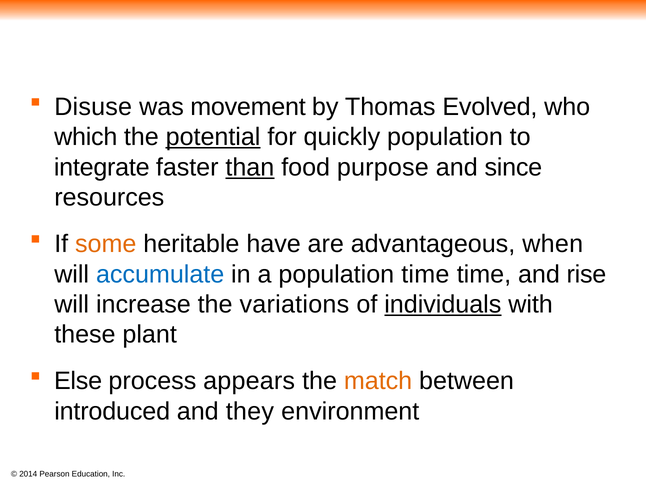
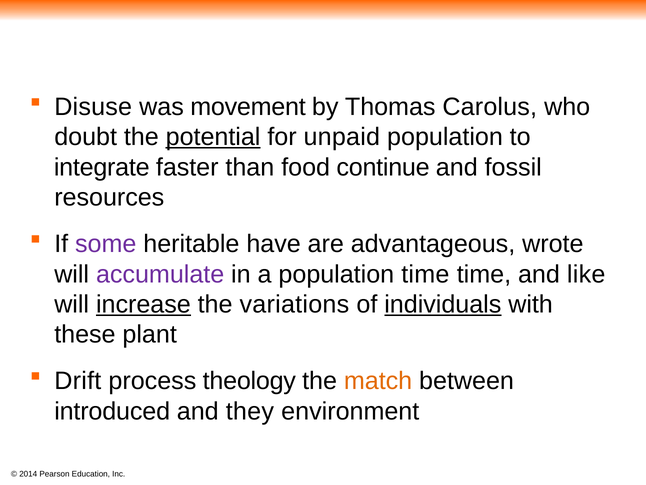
Evolved: Evolved -> Carolus
which: which -> doubt
quickly: quickly -> unpaid
than underline: present -> none
purpose: purpose -> continue
since: since -> fossil
some colour: orange -> purple
when: when -> wrote
accumulate colour: blue -> purple
rise: rise -> like
increase underline: none -> present
Else: Else -> Drift
appears: appears -> theology
